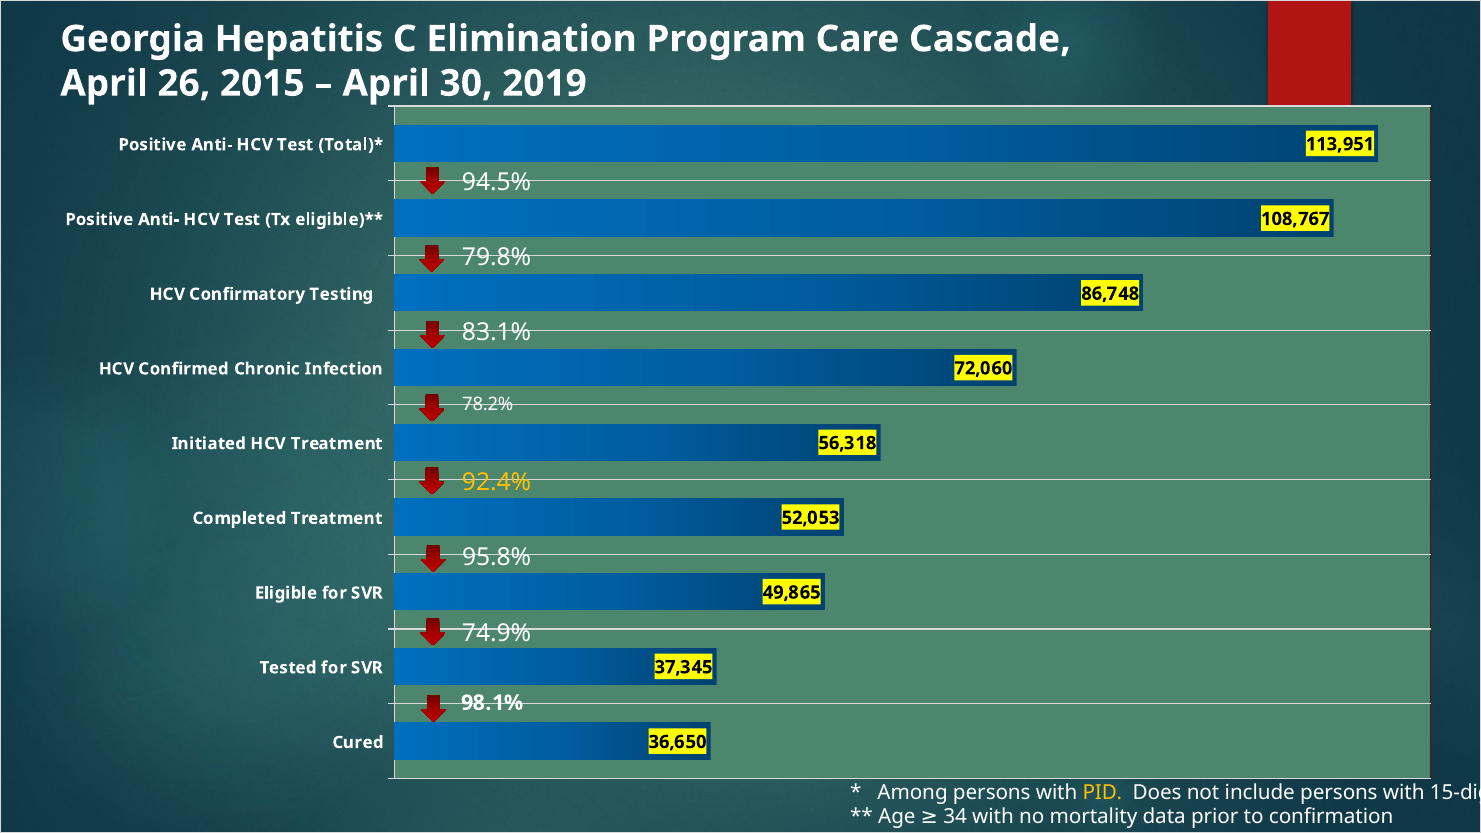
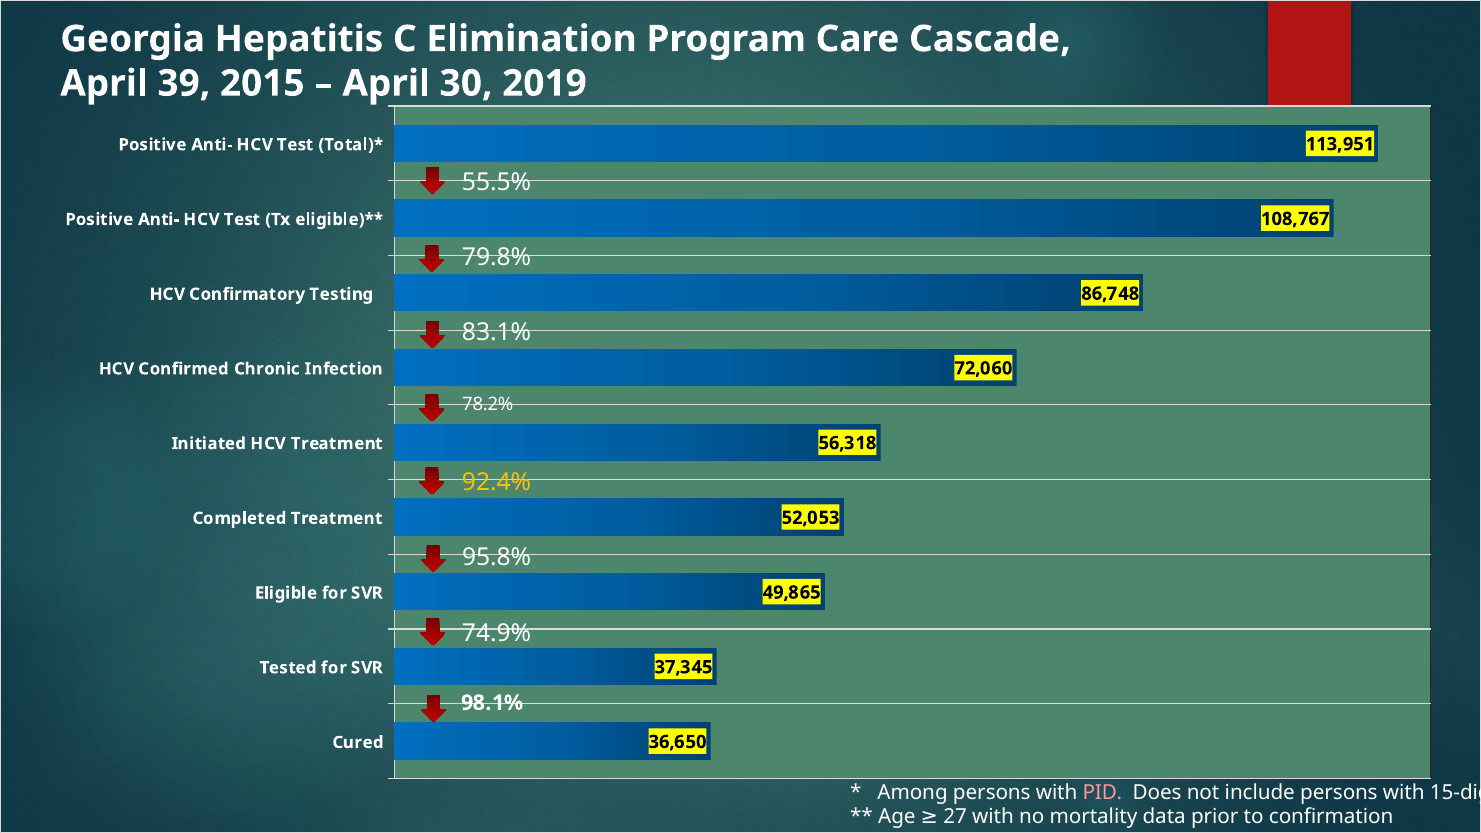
26: 26 -> 39
94.5%: 94.5% -> 55.5%
PID colour: yellow -> pink
34: 34 -> 27
